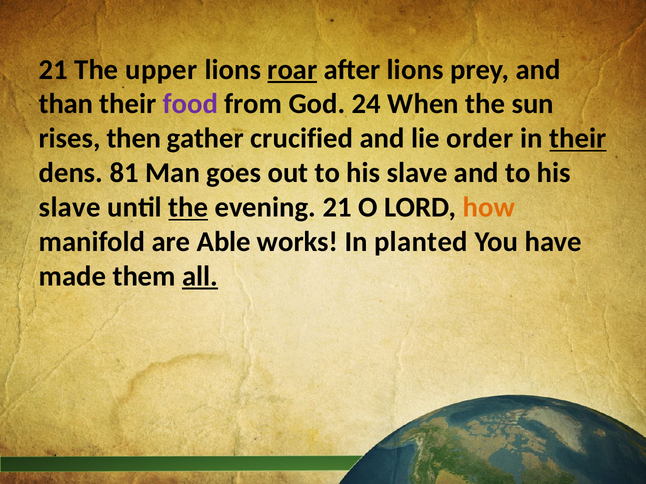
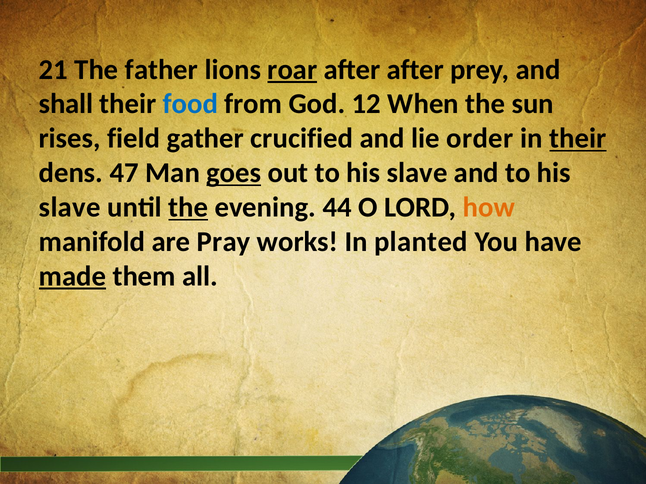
upper: upper -> father
after lions: lions -> after
than: than -> shall
food colour: purple -> blue
24: 24 -> 12
then: then -> field
81: 81 -> 47
goes underline: none -> present
evening 21: 21 -> 44
Able: Able -> Pray
made underline: none -> present
all underline: present -> none
